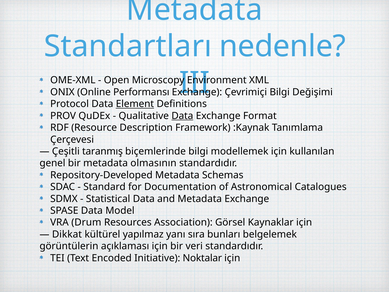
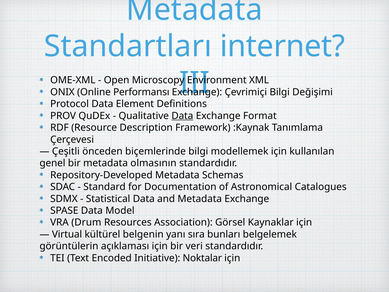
nedenle: nedenle -> internet
Element underline: present -> none
taranmış: taranmış -> önceden
Dikkat: Dikkat -> Virtual
yapılmaz: yapılmaz -> belgenin
